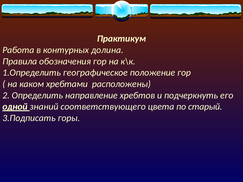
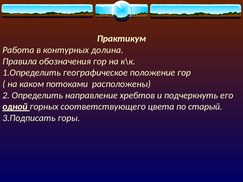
хребтами: хребтами -> потоками
знаний: знаний -> горных
